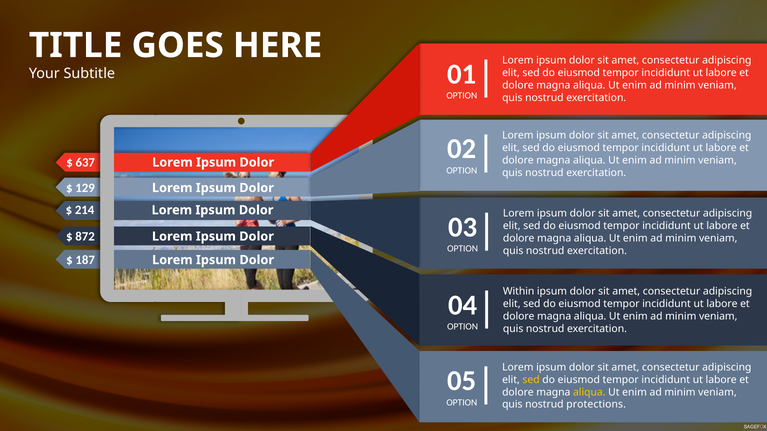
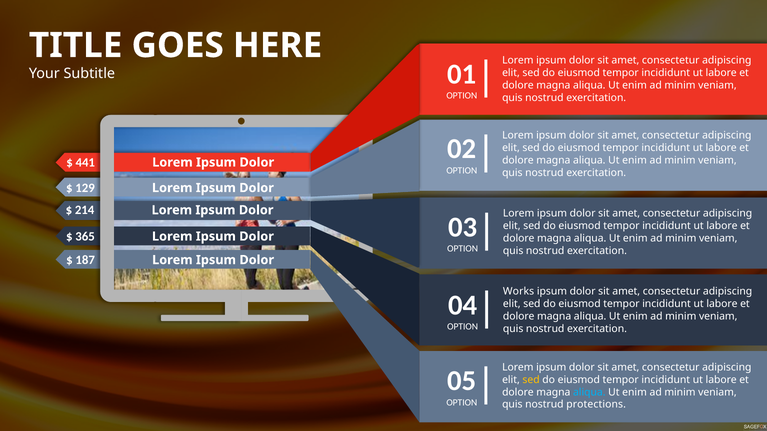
637: 637 -> 441
872: 872 -> 365
Within: Within -> Works
aliqua at (589, 392) colour: yellow -> light blue
